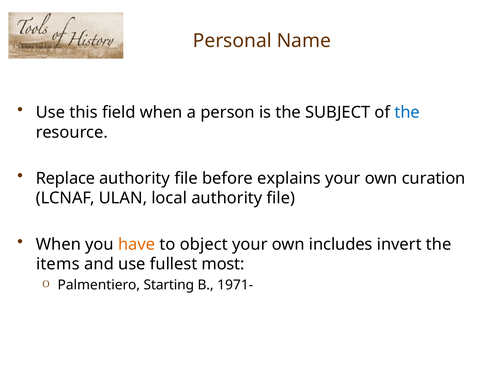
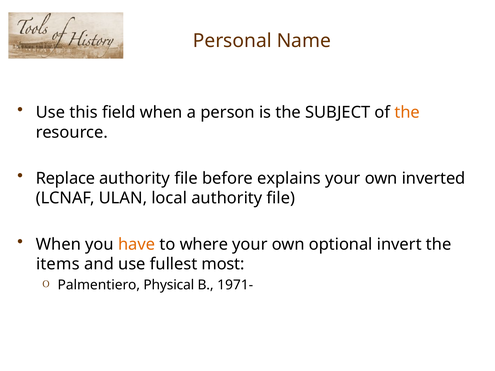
the at (407, 113) colour: blue -> orange
curation: curation -> inverted
object: object -> where
includes: includes -> optional
Starting: Starting -> Physical
